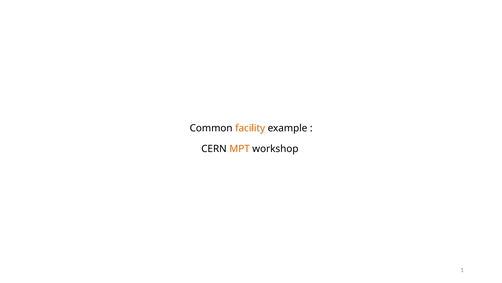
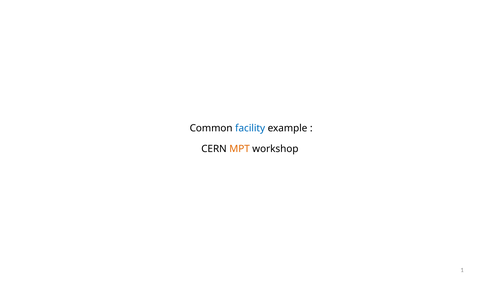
facility colour: orange -> blue
